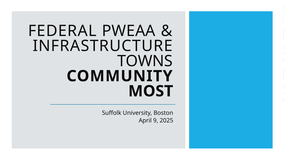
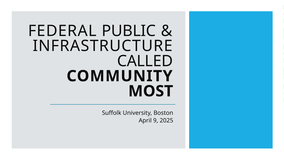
PWEAA: PWEAA -> PUBLIC
TOWNS: TOWNS -> CALLED
